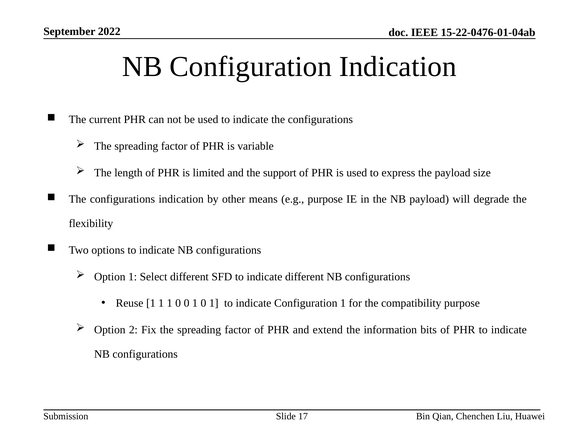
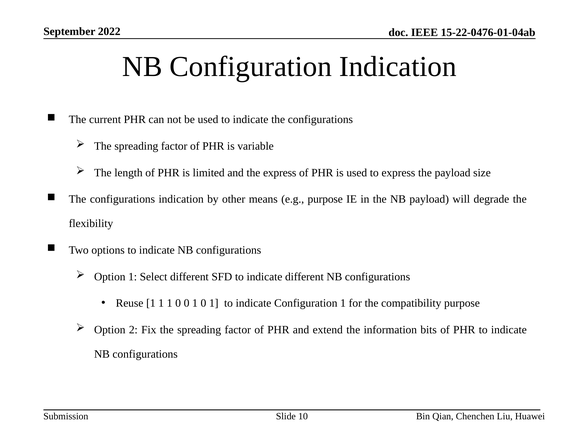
the support: support -> express
17: 17 -> 10
